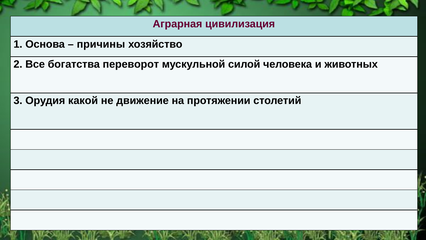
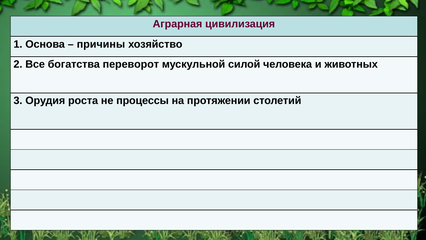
какой: какой -> роста
движение: движение -> процессы
